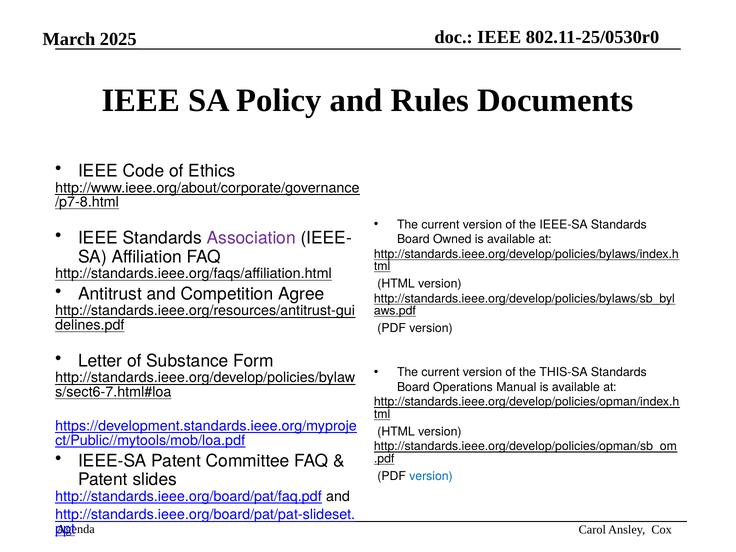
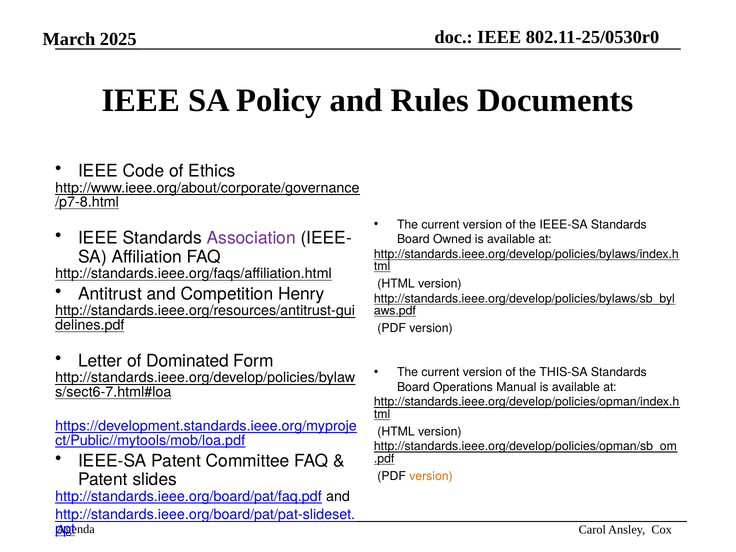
Agree: Agree -> Henry
Substance: Substance -> Dominated
version at (431, 476) colour: blue -> orange
